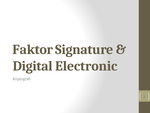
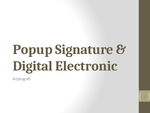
Faktor: Faktor -> Popup
